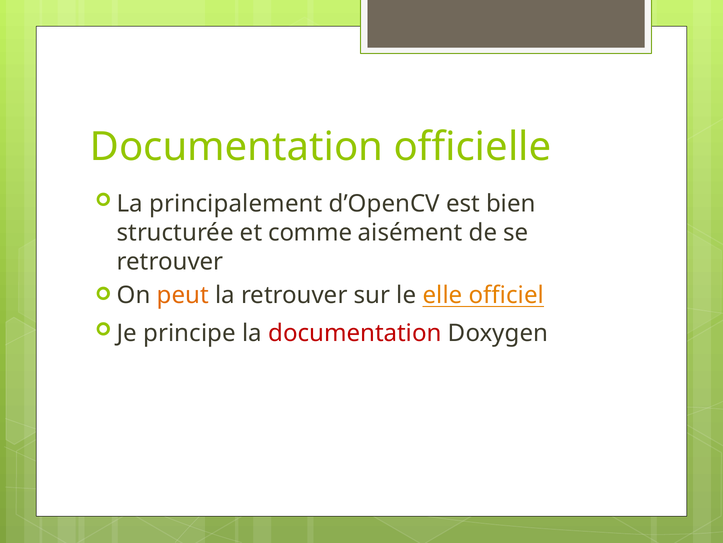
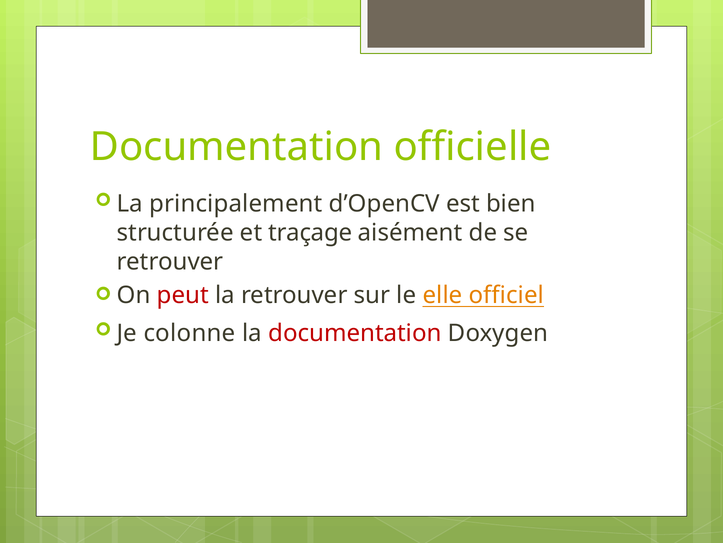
comme: comme -> traçage
peut colour: orange -> red
principe: principe -> colonne
